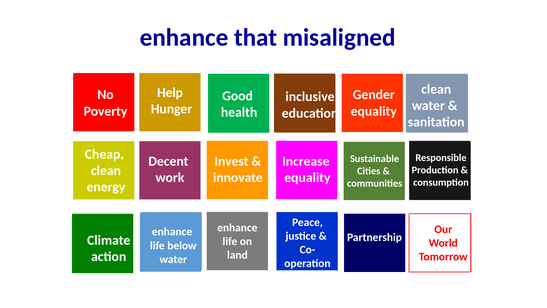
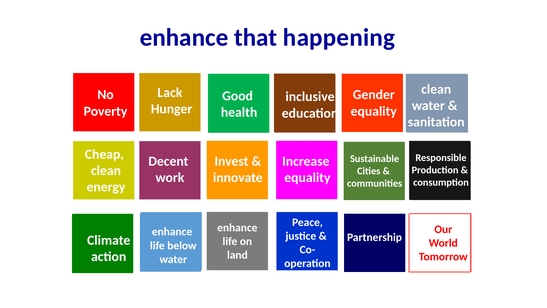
misaligned: misaligned -> happening
Help at (170, 92): Help -> Lack
